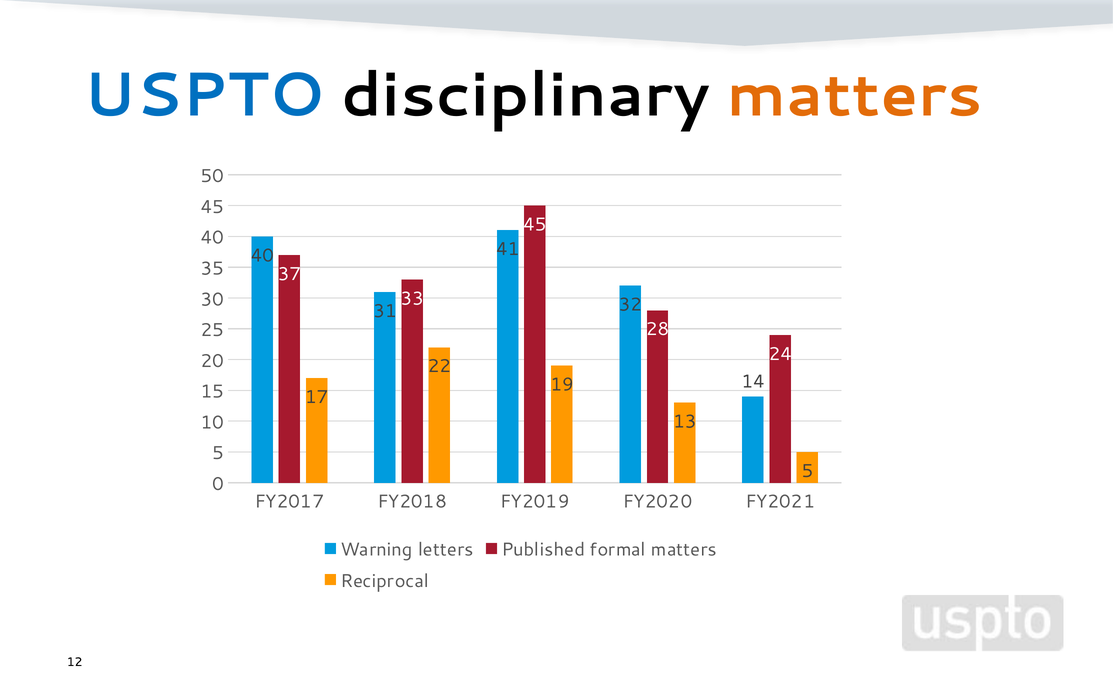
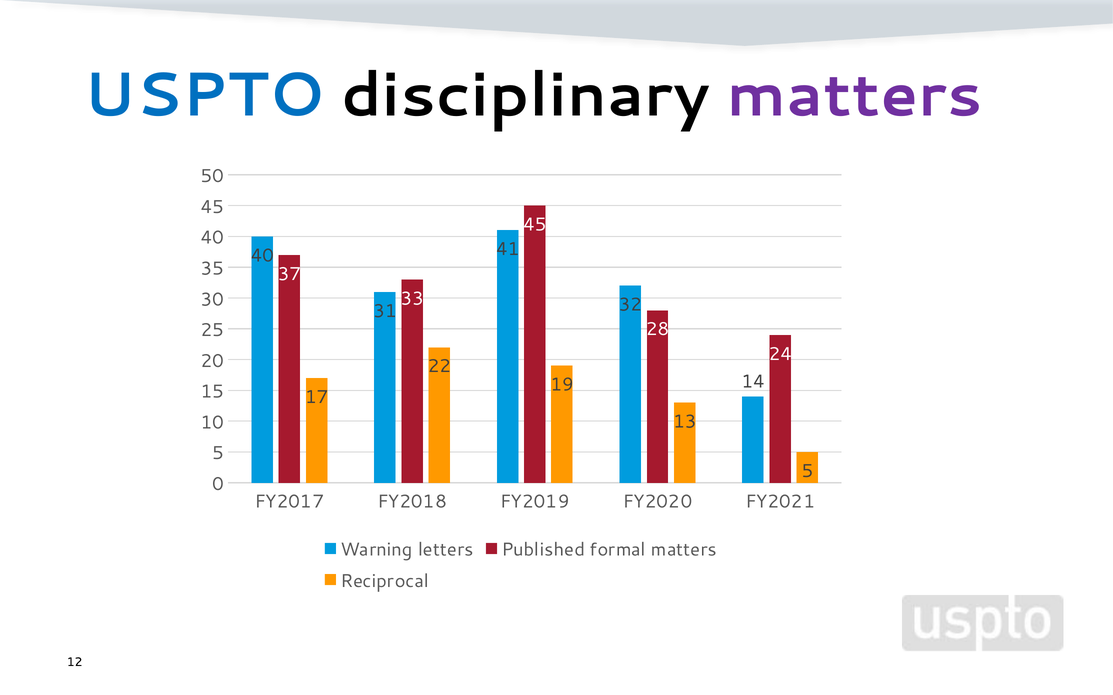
matters at (855, 95) colour: orange -> purple
